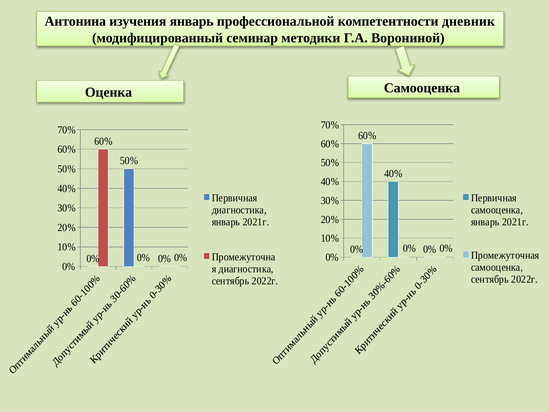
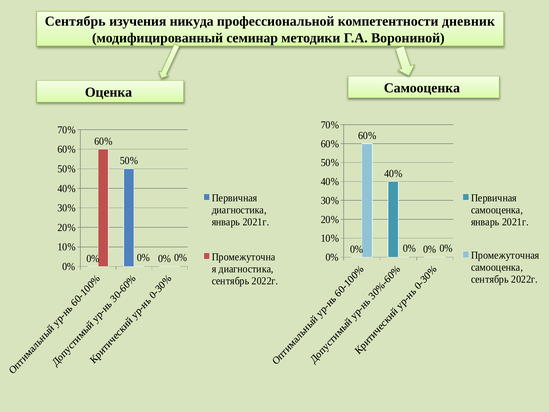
Антонина at (75, 21): Антонина -> Сентябрь
изучения январь: январь -> никуда
